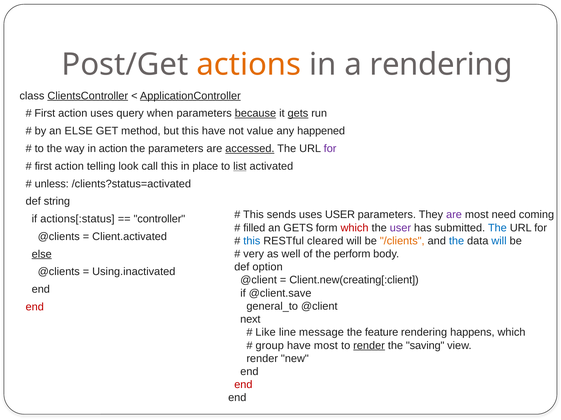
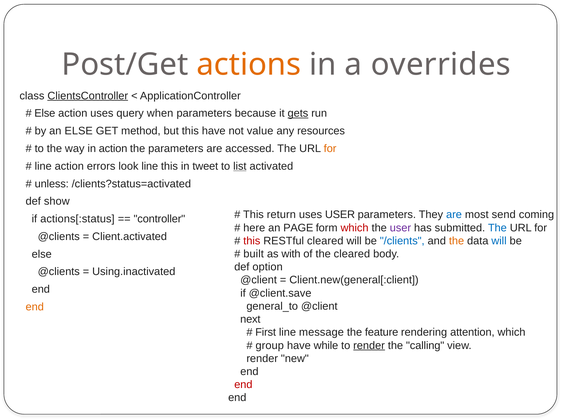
a rendering: rendering -> overrides
ApplicationController underline: present -> none
First at (45, 114): First -> Else
because underline: present -> none
happened: happened -> resources
accessed underline: present -> none
for at (330, 149) colour: purple -> orange
first at (43, 166): first -> line
telling: telling -> errors
look call: call -> line
place: place -> tweet
string: string -> show
sends: sends -> return
are at (454, 215) colour: purple -> blue
need: need -> send
filled: filled -> here
an GETS: GETS -> PAGE
this at (252, 241) colour: blue -> red
/clients colour: orange -> blue
the at (457, 241) colour: blue -> orange
very: very -> built
well: well -> with
the perform: perform -> cleared
else at (42, 255) underline: present -> none
Client.new(creating[:client: Client.new(creating[:client -> Client.new(general[:client
end at (35, 307) colour: red -> orange
Like: Like -> First
happens: happens -> attention
have most: most -> while
saving: saving -> calling
